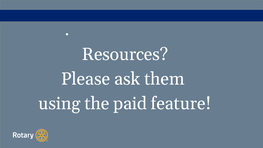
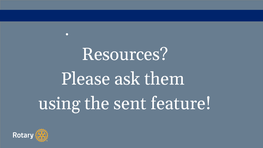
paid: paid -> sent
